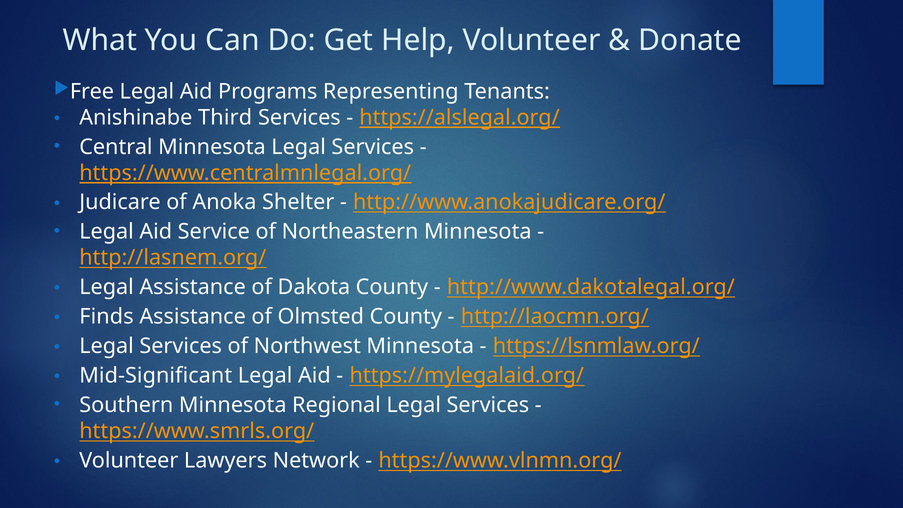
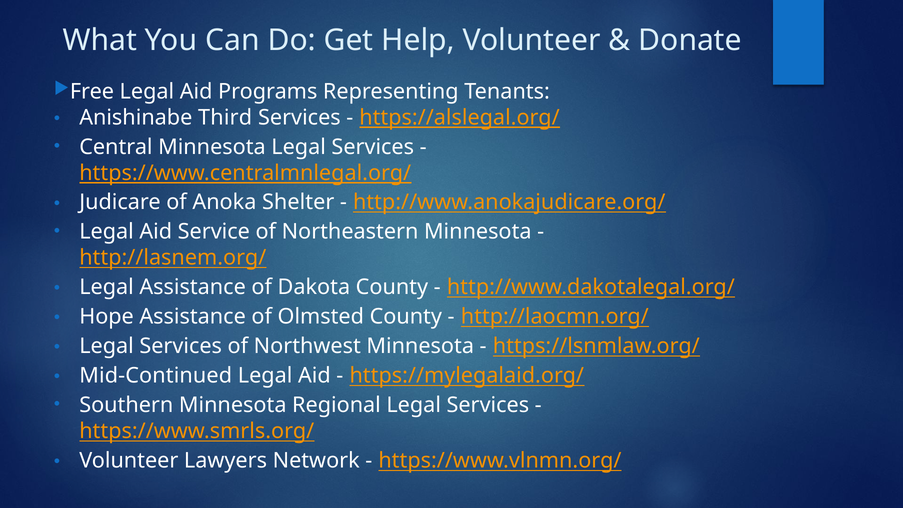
Finds: Finds -> Hope
Mid-Significant: Mid-Significant -> Mid-Continued
